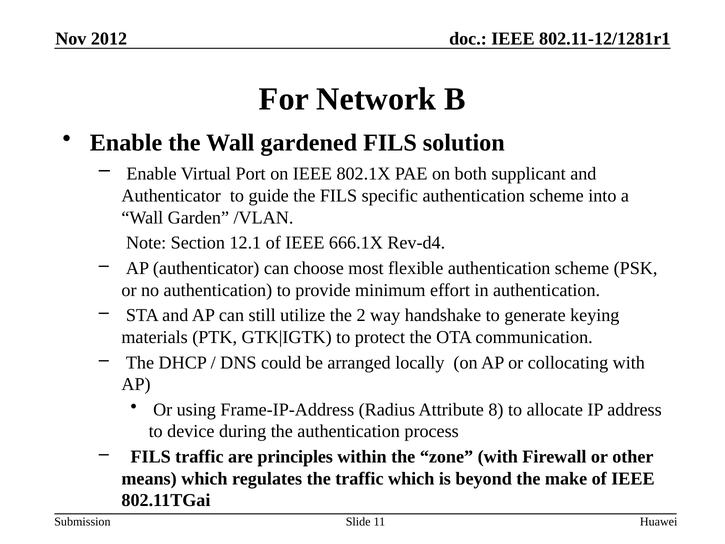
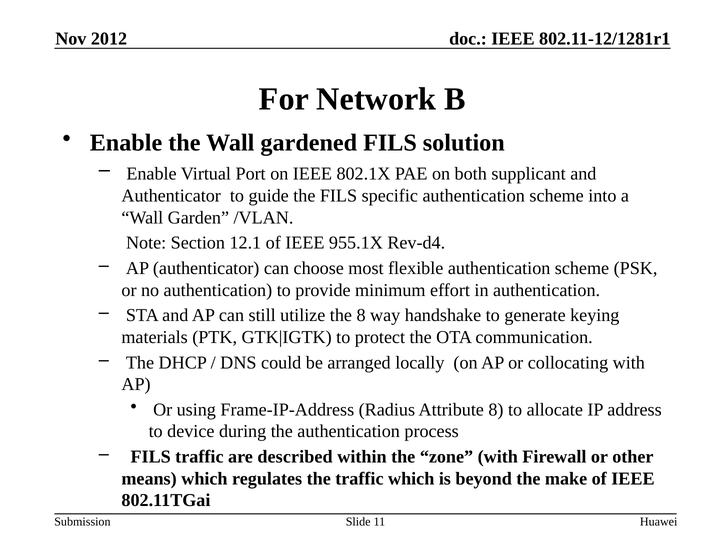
666.1X: 666.1X -> 955.1X
the 2: 2 -> 8
principles: principles -> described
